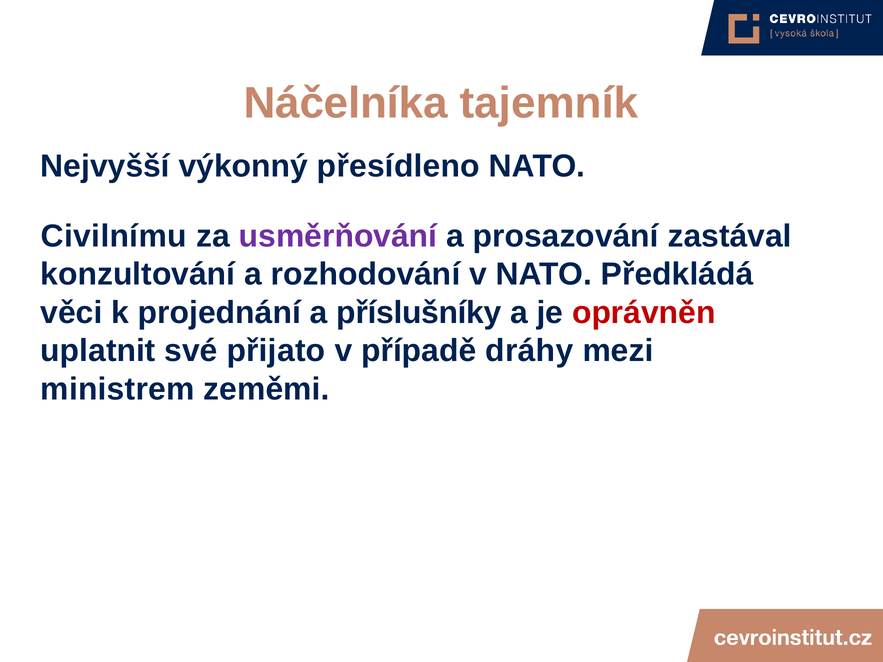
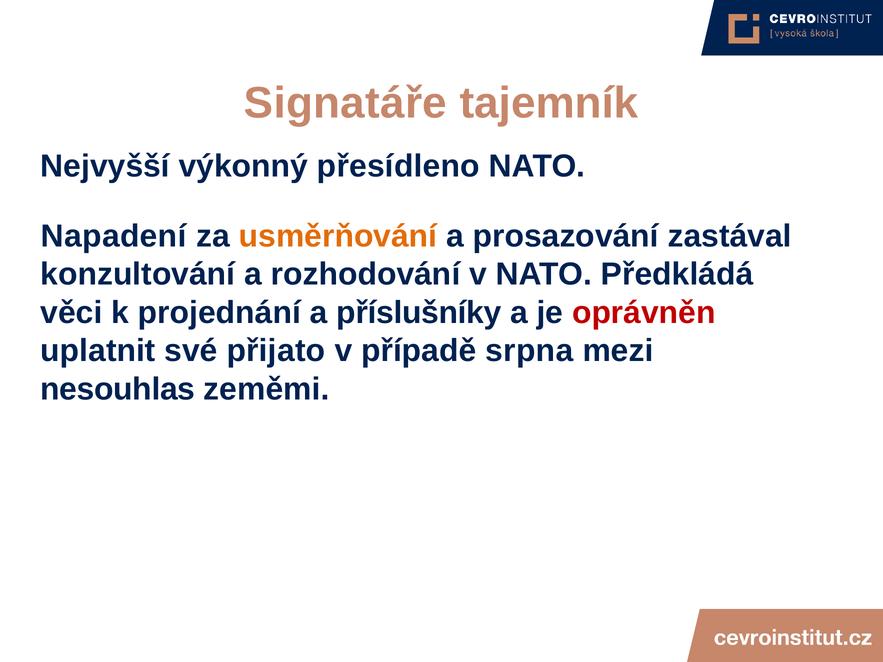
Náčelníka: Náčelníka -> Signatáře
Civilnímu: Civilnímu -> Napadení
usměrňování colour: purple -> orange
dráhy: dráhy -> srpna
ministrem: ministrem -> nesouhlas
